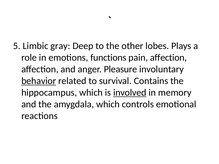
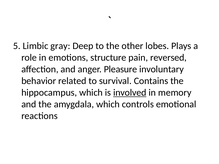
functions: functions -> structure
pain affection: affection -> reversed
behavior underline: present -> none
